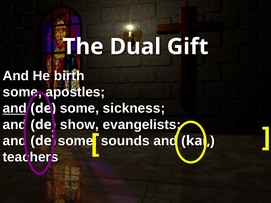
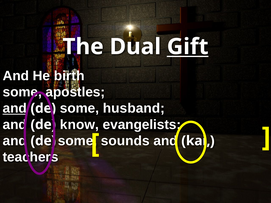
Gift underline: none -> present
sickness: sickness -> husband
show: show -> know
